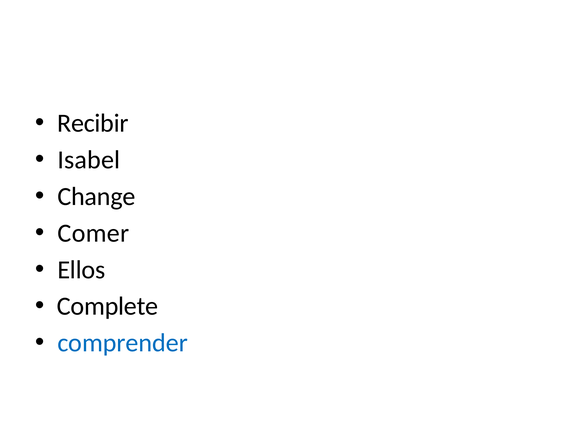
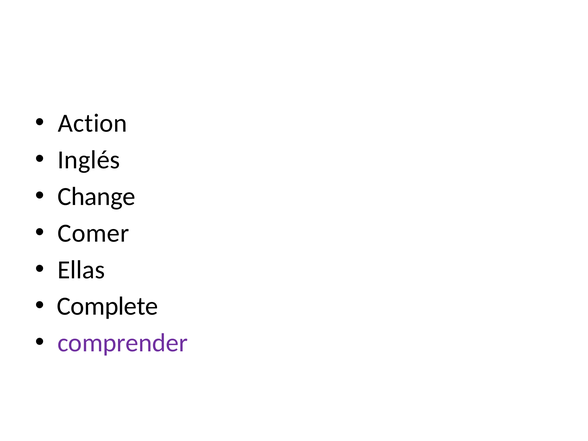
Recibir: Recibir -> Action
Isabel: Isabel -> Inglés
Ellos: Ellos -> Ellas
comprender colour: blue -> purple
